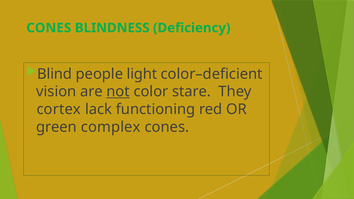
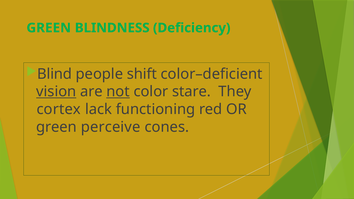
CONES at (49, 28): CONES -> GREEN
light: light -> shift
vision underline: none -> present
complex: complex -> perceive
